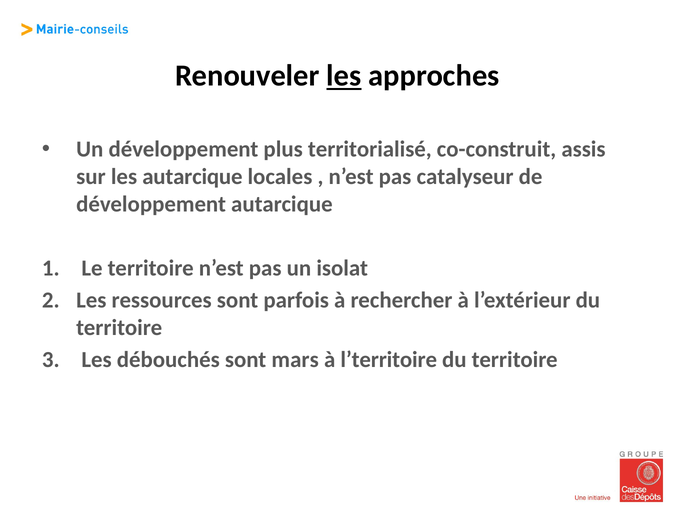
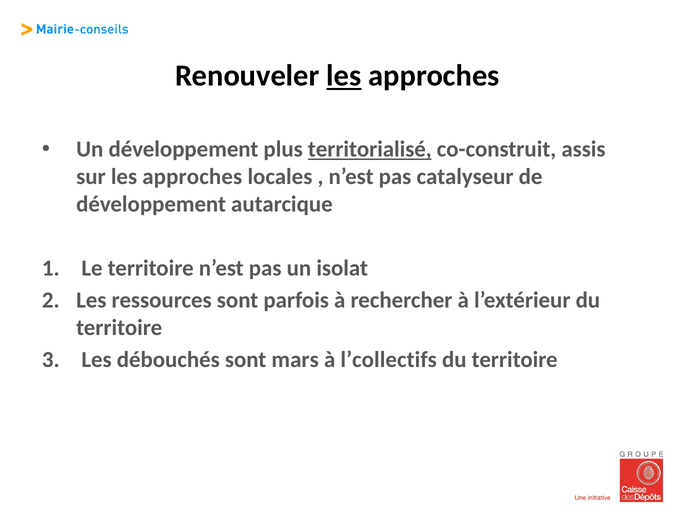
territorialisé underline: none -> present
sur les autarcique: autarcique -> approches
l’territoire: l’territoire -> l’collectifs
